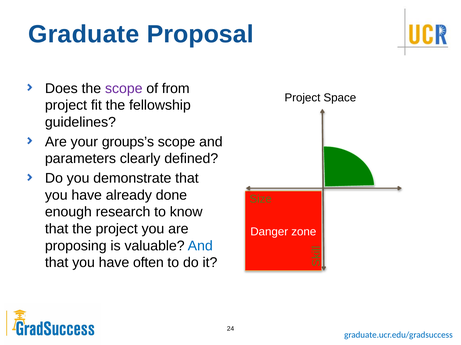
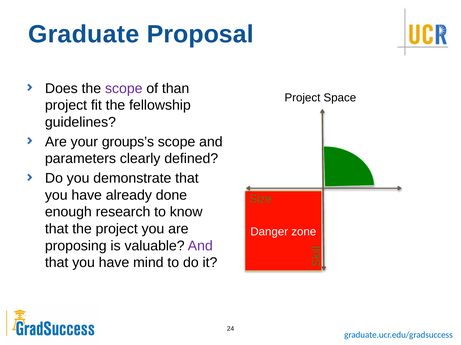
from: from -> than
And at (200, 246) colour: blue -> purple
often: often -> mind
